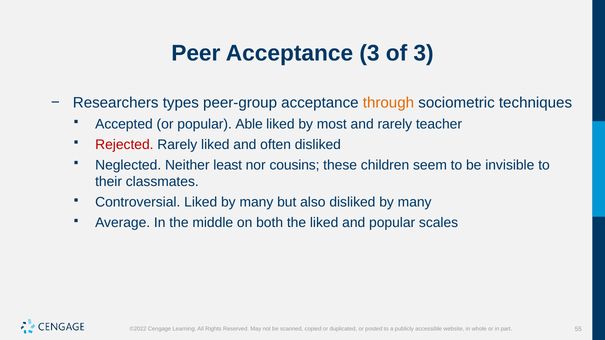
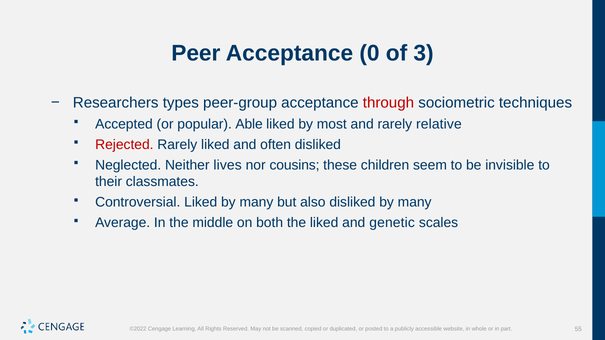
Acceptance 3: 3 -> 0
through colour: orange -> red
teacher: teacher -> relative
least: least -> lives
and popular: popular -> genetic
